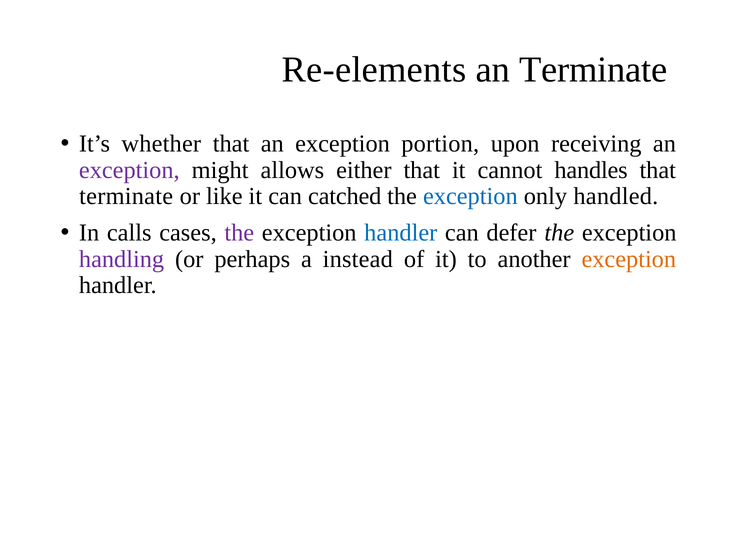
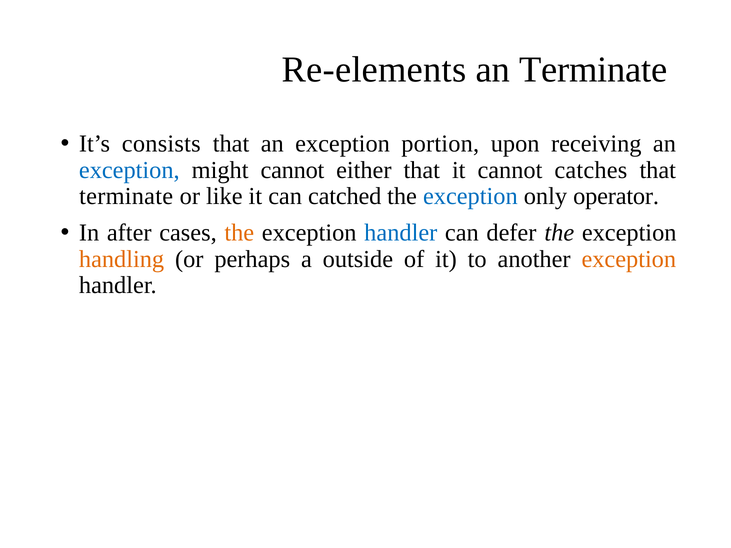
whether: whether -> consists
exception at (129, 170) colour: purple -> blue
might allows: allows -> cannot
handles: handles -> catches
handled: handled -> operator
calls: calls -> after
the at (239, 233) colour: purple -> orange
handling colour: purple -> orange
instead: instead -> outside
